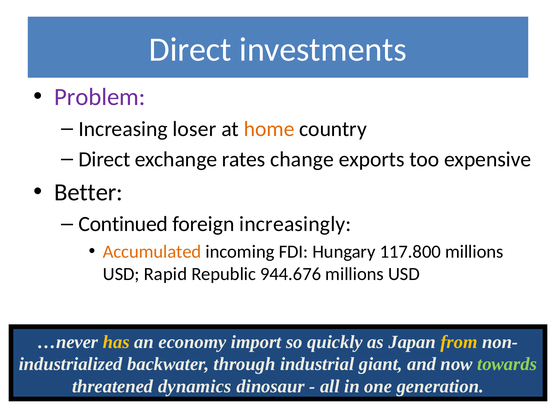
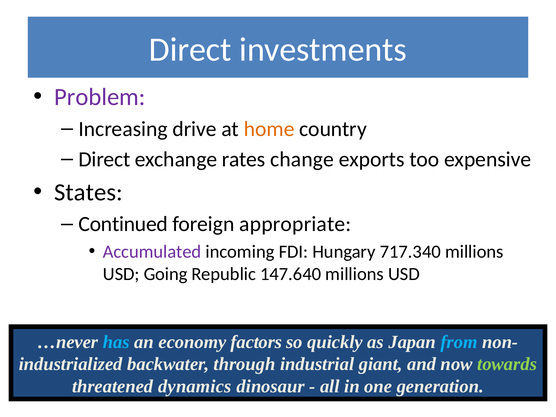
loser: loser -> drive
Better: Better -> States
increasingly: increasingly -> appropriate
Accumulated colour: orange -> purple
117.800: 117.800 -> 717.340
Rapid: Rapid -> Going
944.676: 944.676 -> 147.640
has colour: yellow -> light blue
import: import -> factors
from colour: yellow -> light blue
